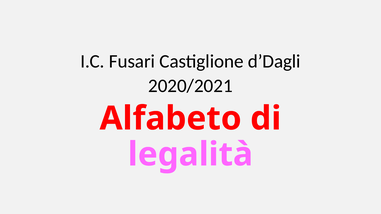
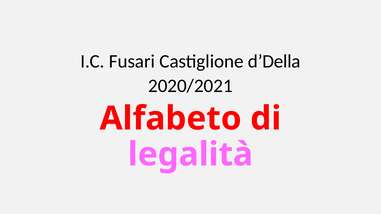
d’Dagli: d’Dagli -> d’Della
